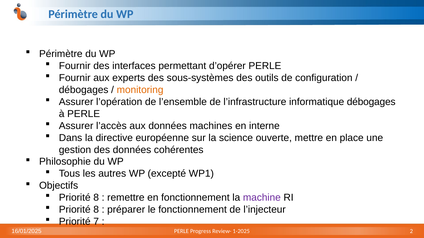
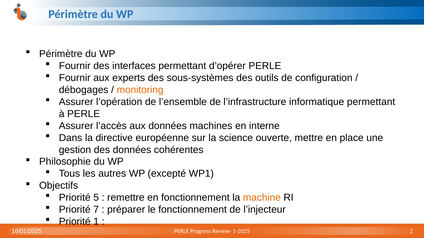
informatique débogages: débogages -> permettant
8 at (96, 198): 8 -> 5
machine colour: purple -> orange
8 at (96, 210): 8 -> 7
7: 7 -> 1
